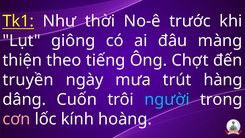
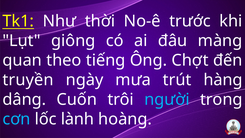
thiện: thiện -> quan
cơn colour: pink -> light blue
kính: kính -> lành
